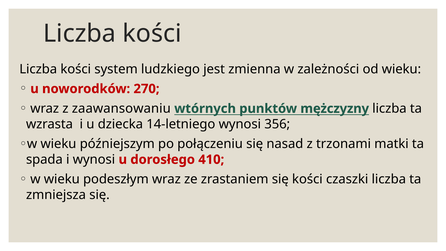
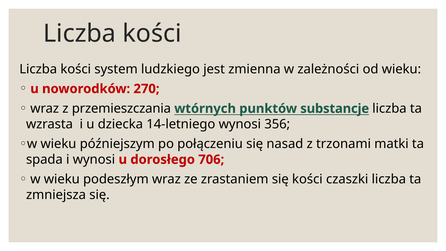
zaawansowaniu: zaawansowaniu -> przemieszczania
mężczyzny: mężczyzny -> substancje
410: 410 -> 706
